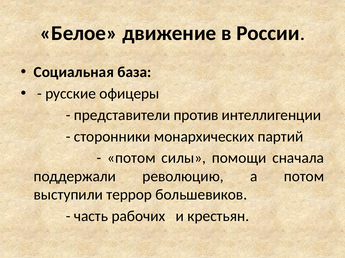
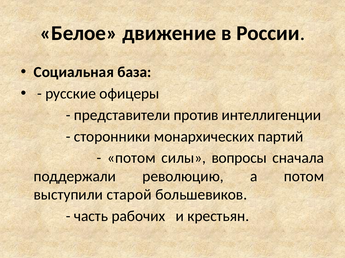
помощи: помощи -> вопросы
террор: террор -> старой
